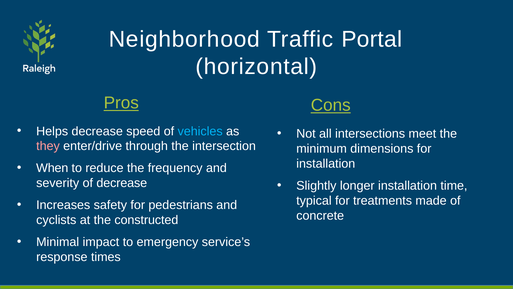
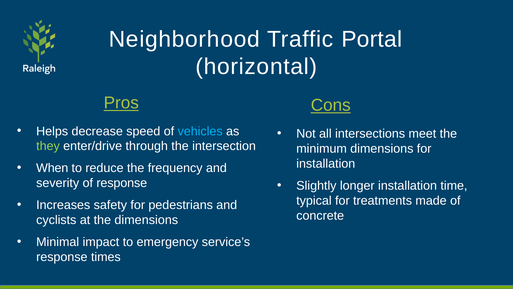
they colour: pink -> light green
of decrease: decrease -> response
the constructed: constructed -> dimensions
